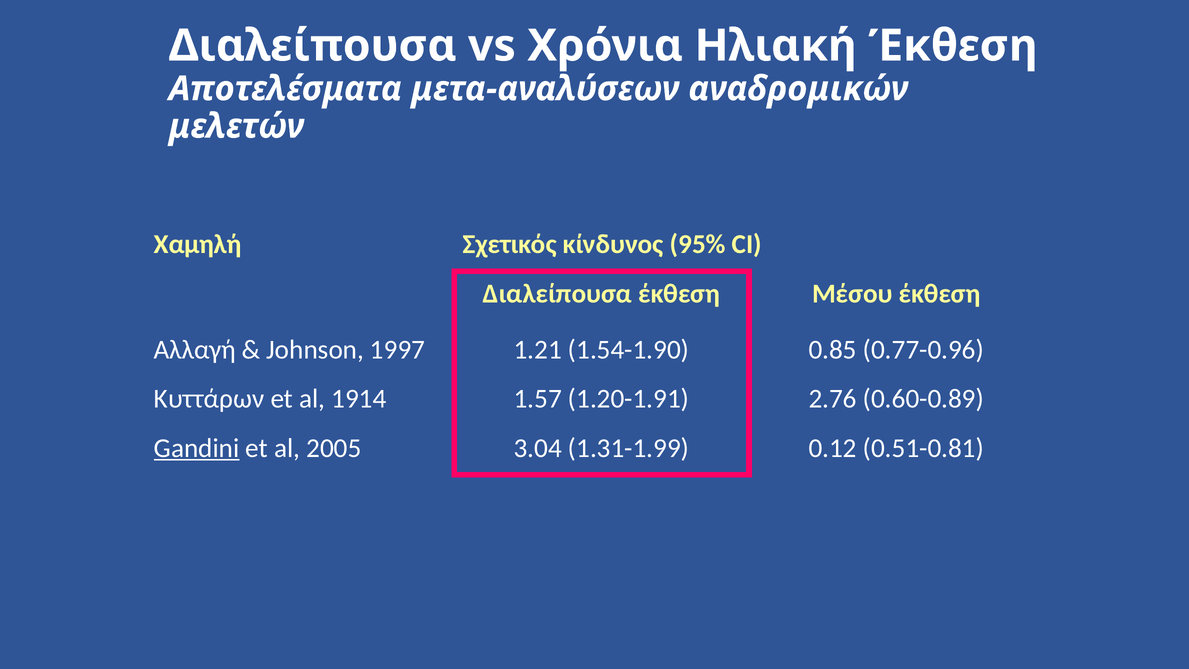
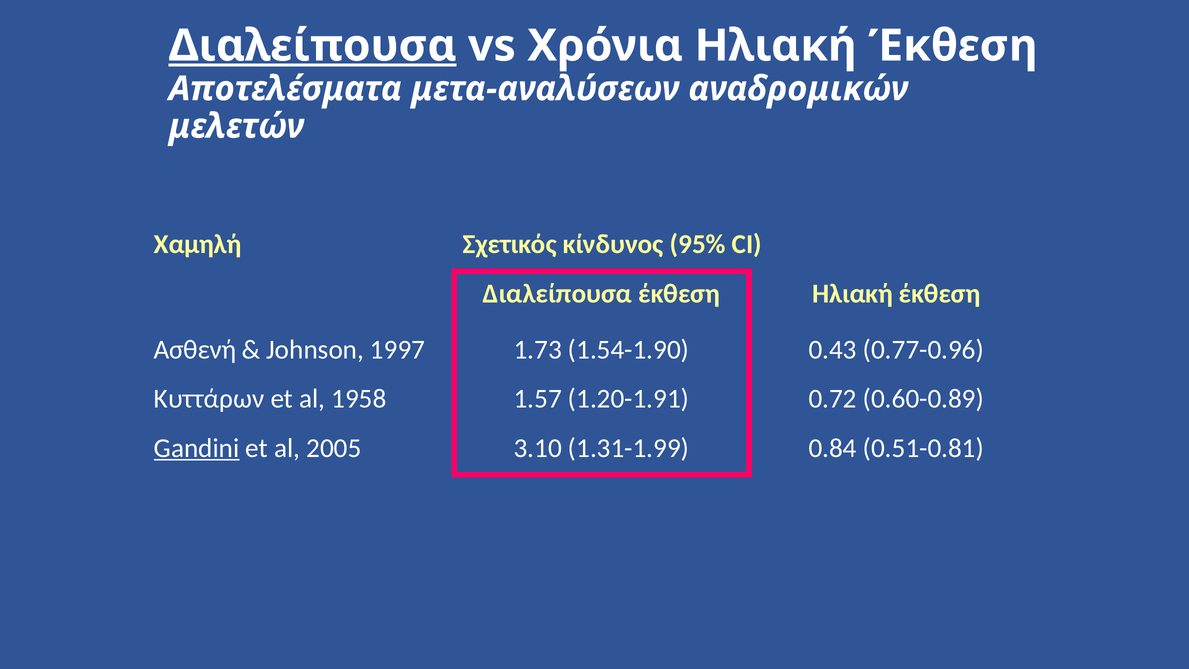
Διαλείπουσα at (313, 46) underline: none -> present
Μέσου: Μέσου -> Ηλιακή
Αλλαγή: Αλλαγή -> Ασθενή
1.21: 1.21 -> 1.73
0.85: 0.85 -> 0.43
1914: 1914 -> 1958
2.76: 2.76 -> 0.72
3.04: 3.04 -> 3.10
0.12: 0.12 -> 0.84
